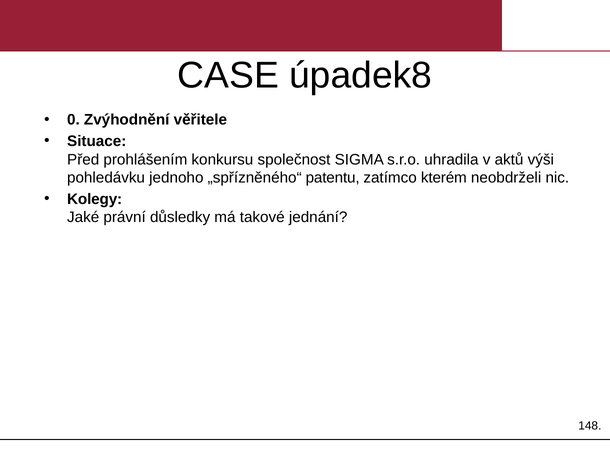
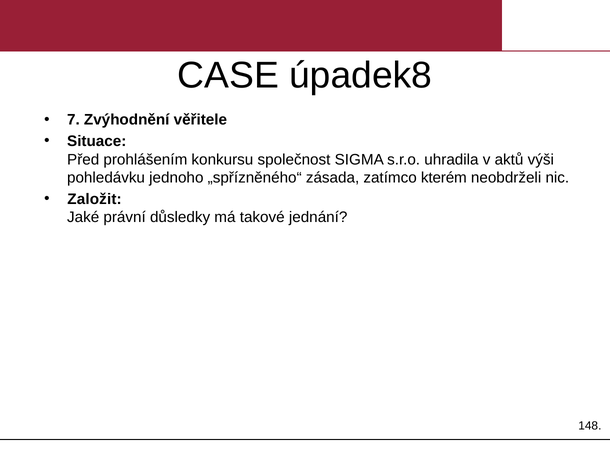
0: 0 -> 7
patentu: patentu -> zásada
Kolegy: Kolegy -> Založit
